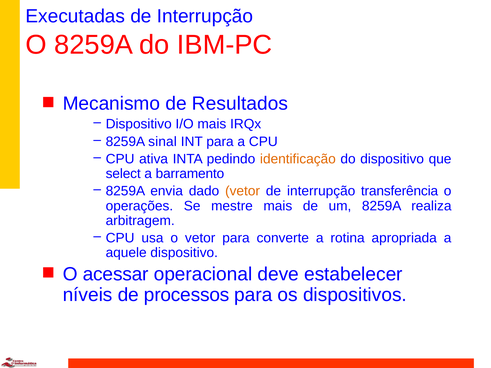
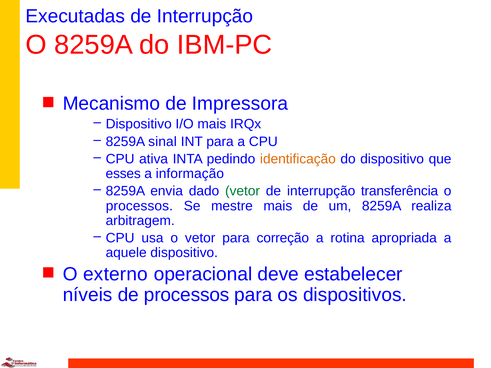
Resultados: Resultados -> Impressora
select: select -> esses
barramento: barramento -> informação
vetor at (243, 191) colour: orange -> green
operações at (139, 206): operações -> processos
converte: converte -> correção
acessar: acessar -> externo
